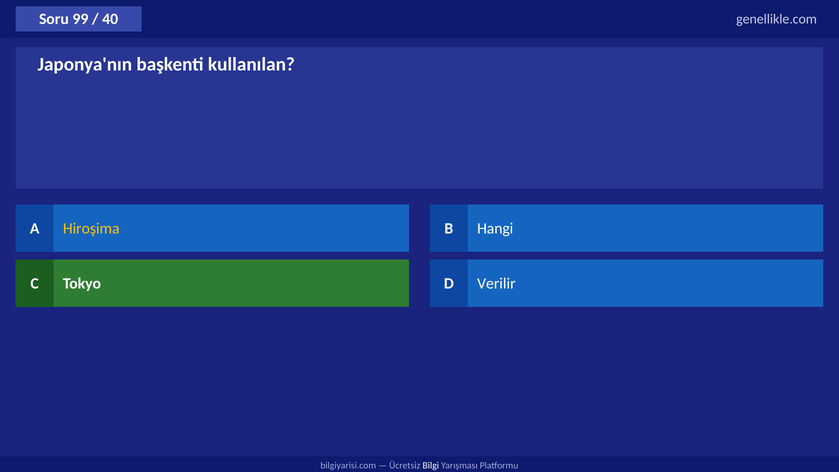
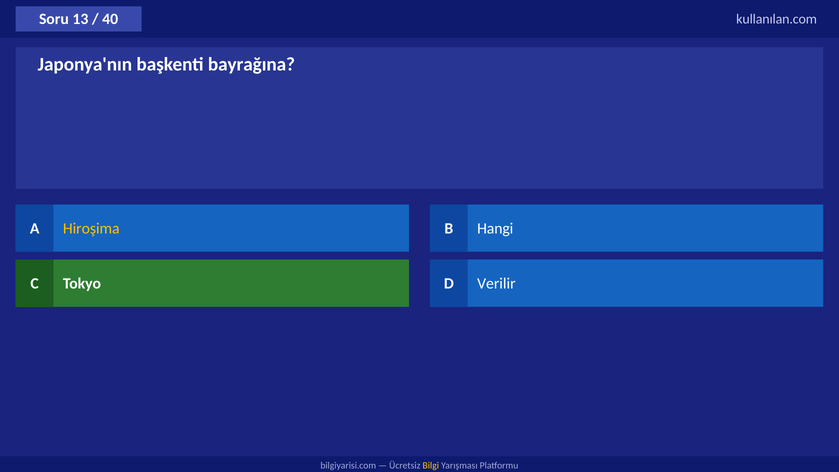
99: 99 -> 13
genellikle.com: genellikle.com -> kullanılan.com
kullanılan: kullanılan -> bayrağına
Bilgi colour: white -> yellow
